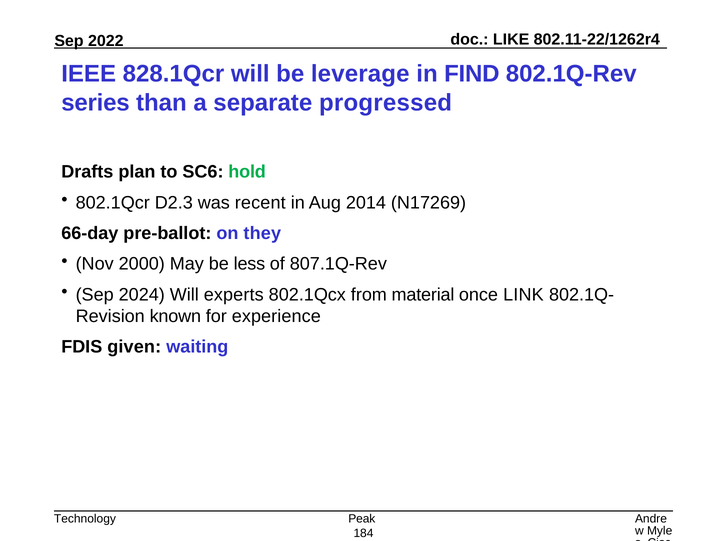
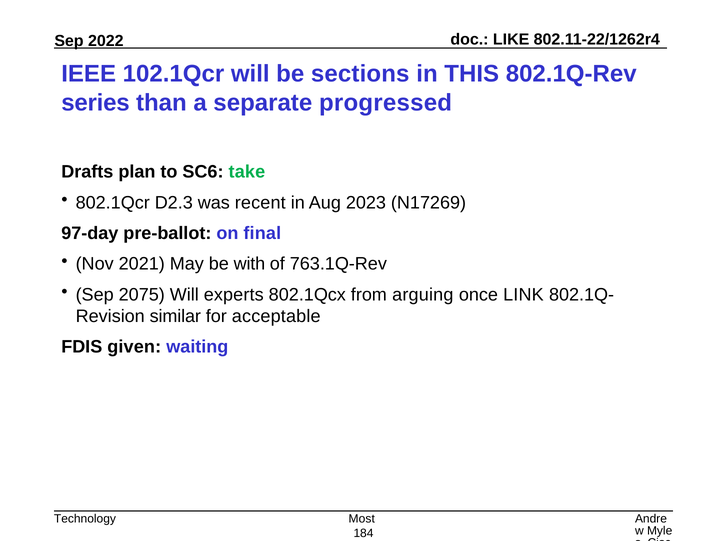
828.1Qcr: 828.1Qcr -> 102.1Qcr
leverage: leverage -> sections
FIND: FIND -> THIS
hold: hold -> take
2014: 2014 -> 2023
66-day: 66-day -> 97-day
they: they -> final
2000: 2000 -> 2021
less: less -> with
807.1Q-Rev: 807.1Q-Rev -> 763.1Q-Rev
2024: 2024 -> 2075
material: material -> arguing
known: known -> similar
experience: experience -> acceptable
Peak: Peak -> Most
